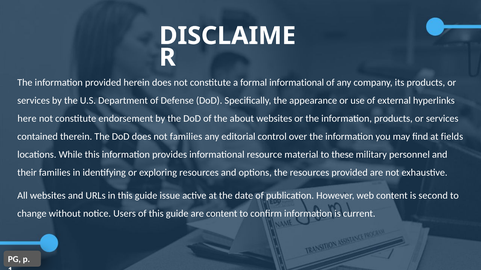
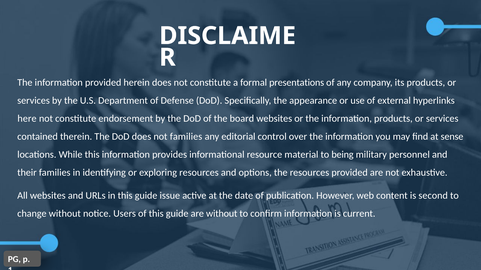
formal informational: informational -> presentations
about: about -> board
fields: fields -> sense
these: these -> being
are content: content -> without
